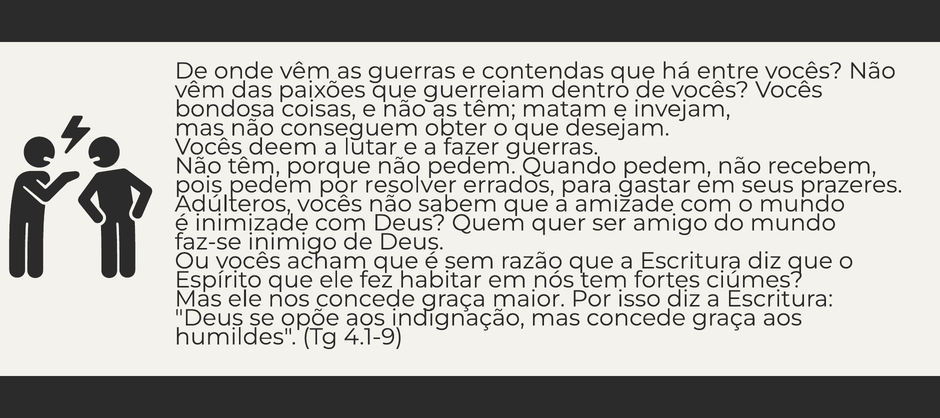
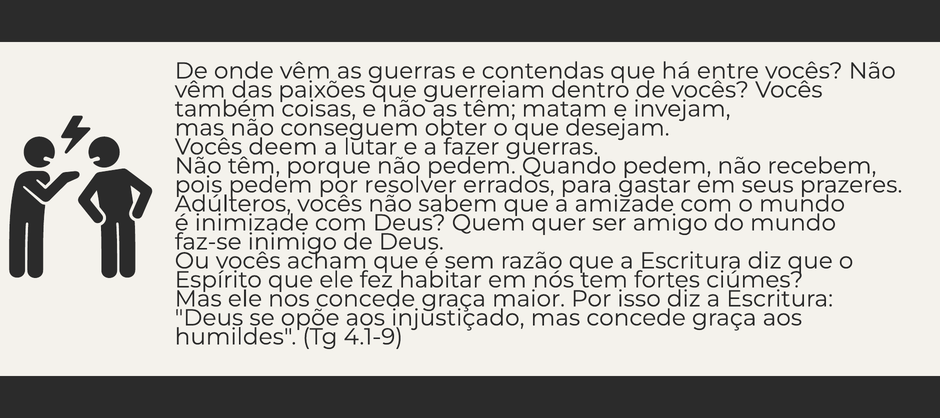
bondosa: bondosa -> também
indignação: indignação -> injustiçado
